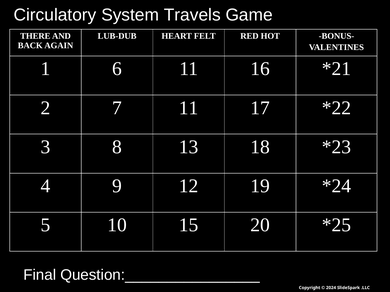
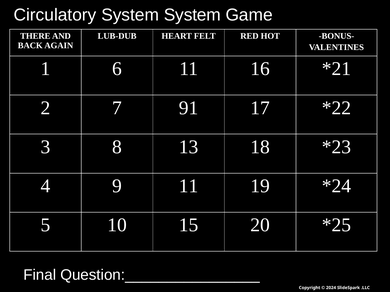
System Travels: Travels -> System
7 11: 11 -> 91
9 12: 12 -> 11
